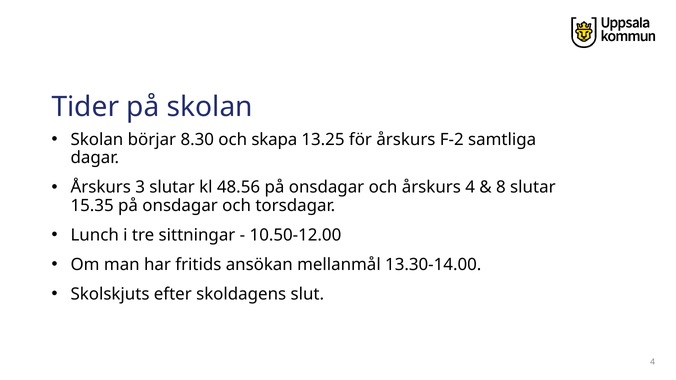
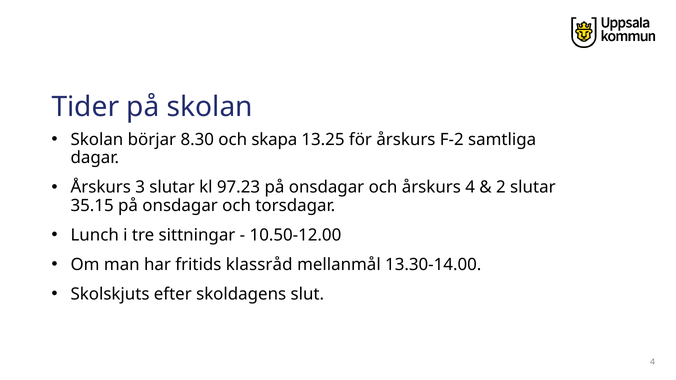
48.56: 48.56 -> 97.23
8: 8 -> 2
15.35: 15.35 -> 35.15
ansökan: ansökan -> klassråd
